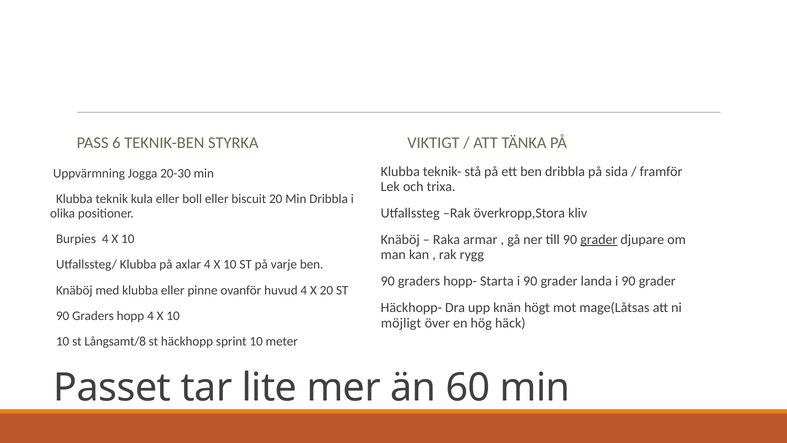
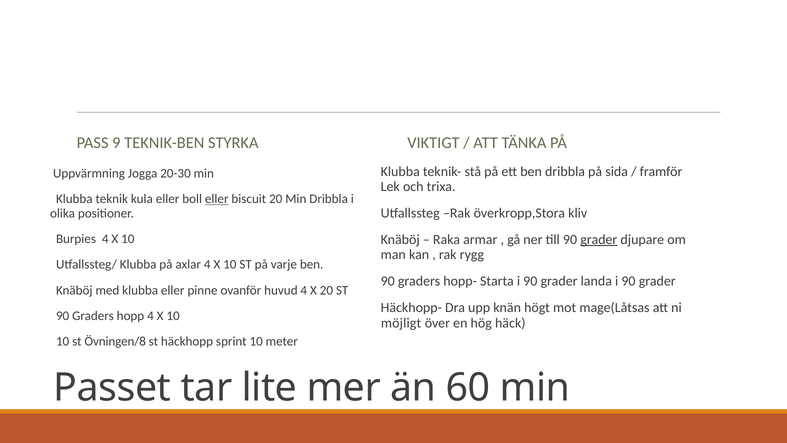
6: 6 -> 9
eller at (217, 199) underline: none -> present
Långsamt/8: Långsamt/8 -> Övningen/8
